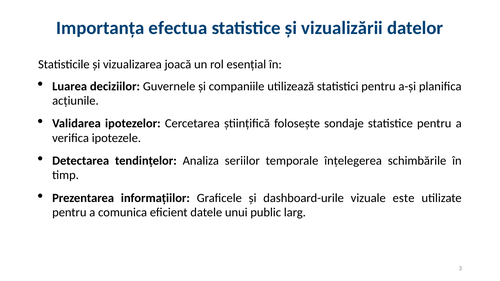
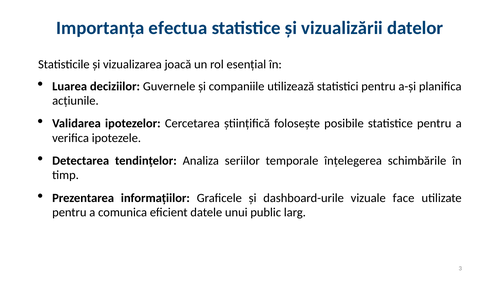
sondaje: sondaje -> posibile
este: este -> face
